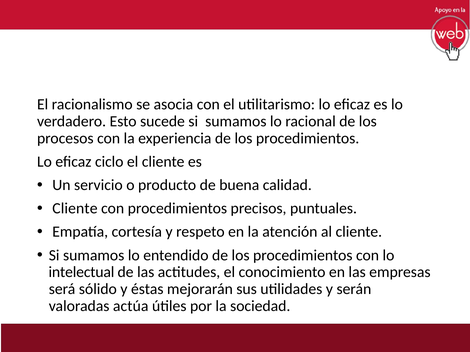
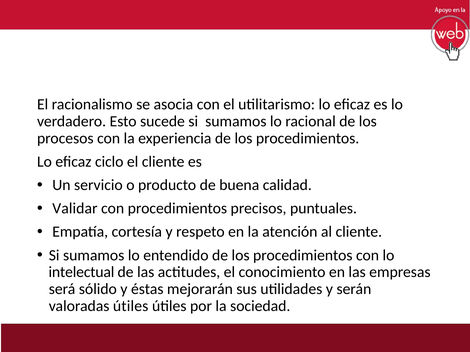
Cliente at (75, 209): Cliente -> Validar
valoradas actúa: actúa -> útiles
